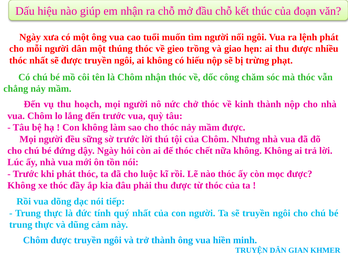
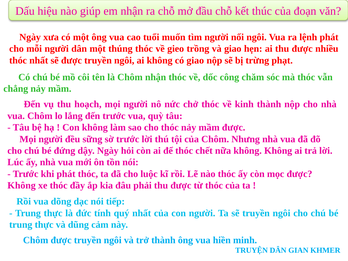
có hiếu: hiếu -> giao
